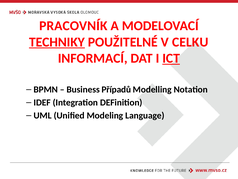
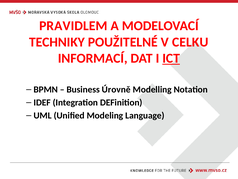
PRACOVNÍK: PRACOVNÍK -> PRAVIDLEM
TECHNIKY underline: present -> none
Případů: Případů -> Úrovně
